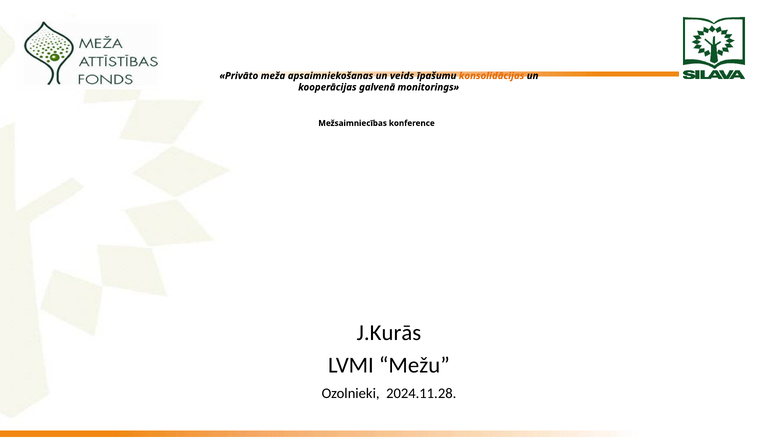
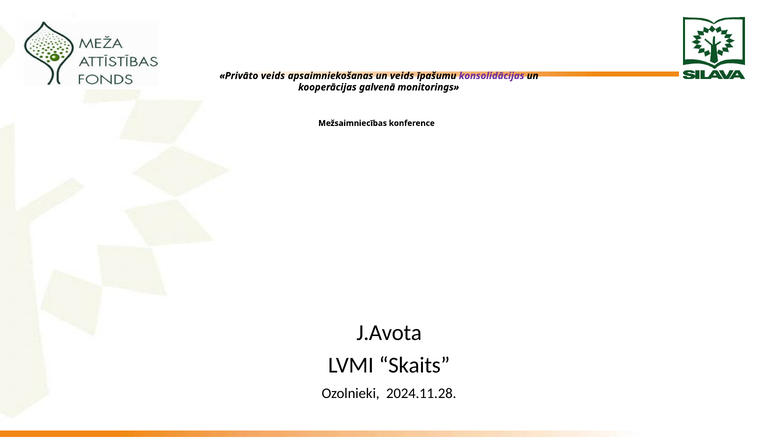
Privāto meža: meža -> veids
konsolidācijas colour: orange -> purple
J.Kurās: J.Kurās -> J.Avota
Mežu: Mežu -> Skaits
